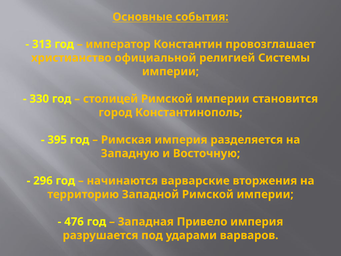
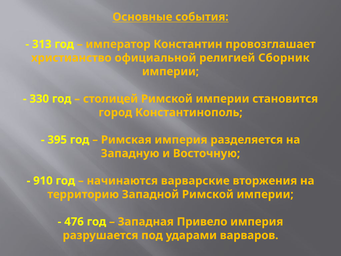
Системы: Системы -> Сборник
296: 296 -> 910
